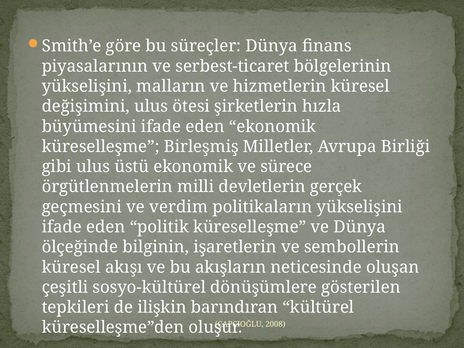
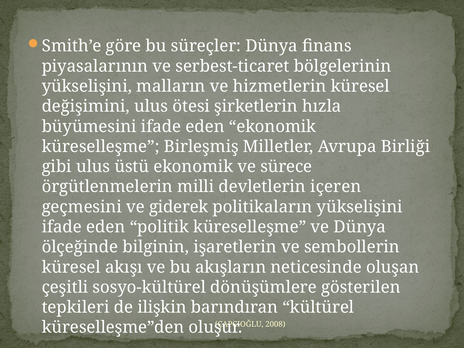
gerçek: gerçek -> içeren
verdim: verdim -> giderek
